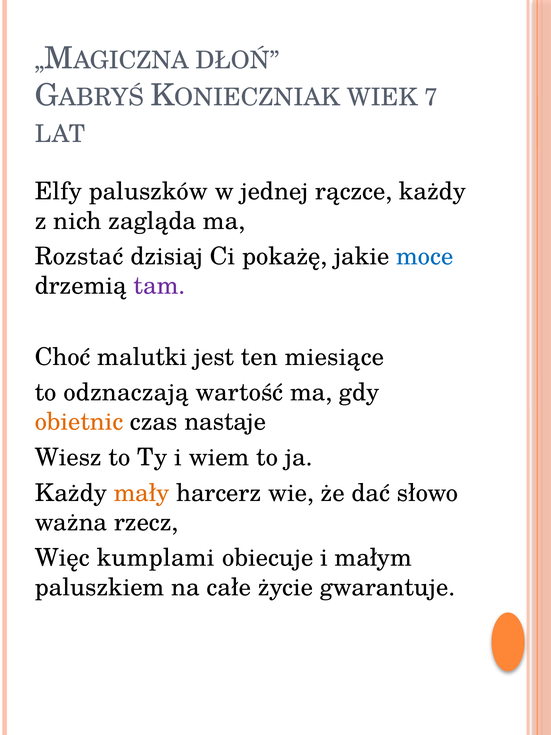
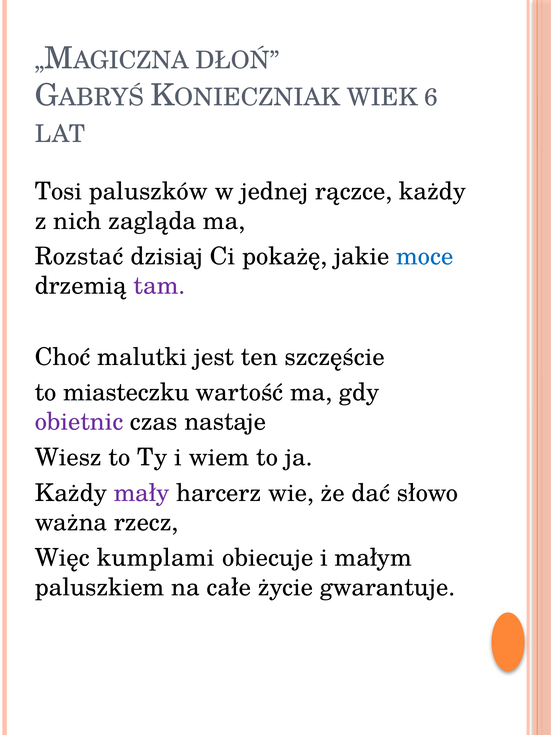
7: 7 -> 6
Elfy: Elfy -> Tosi
miesiące: miesiące -> szczęście
odznaczają: odznaczają -> miasteczku
obietnic colour: orange -> purple
mały colour: orange -> purple
